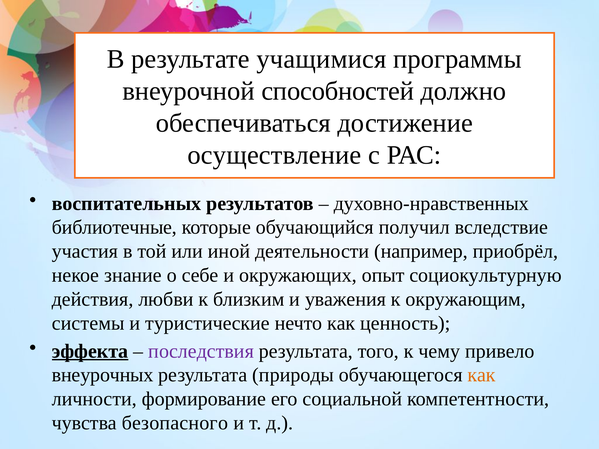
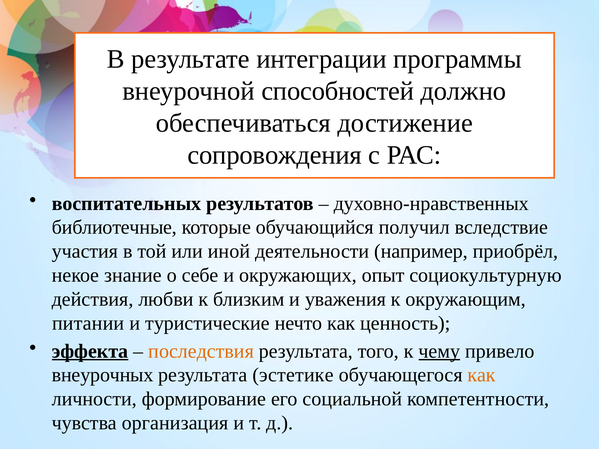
учащимися: учащимися -> интеграции
осуществление: осуществление -> сопровождения
системы: системы -> питании
последствия colour: purple -> orange
чему underline: none -> present
природы: природы -> эстетике
безопасного: безопасного -> организация
